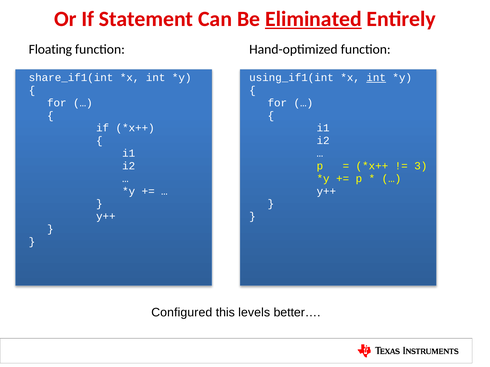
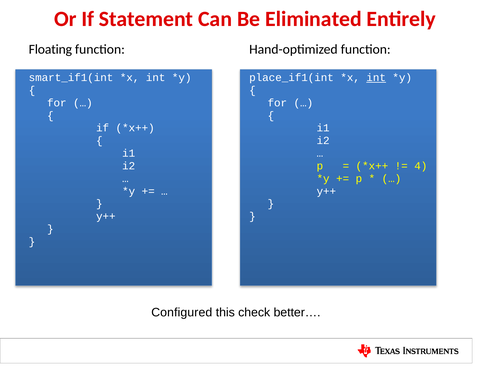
Eliminated underline: present -> none
share_if1(int: share_if1(int -> smart_if1(int
using_if1(int: using_if1(int -> place_if1(int
3: 3 -> 4
levels: levels -> check
